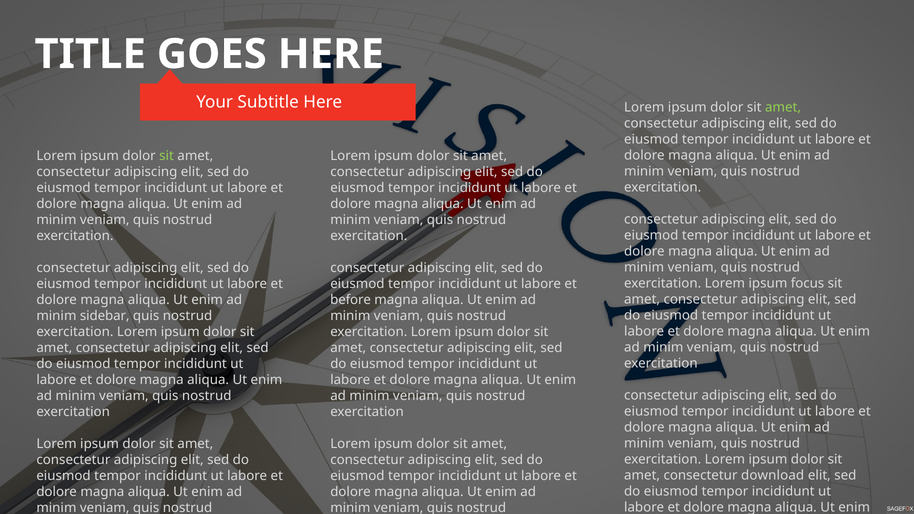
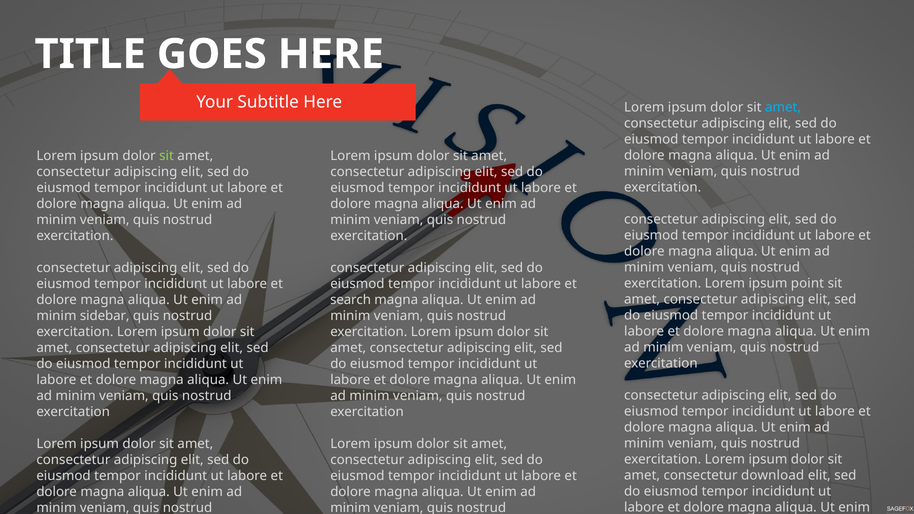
amet at (783, 107) colour: light green -> light blue
focus: focus -> point
before: before -> search
